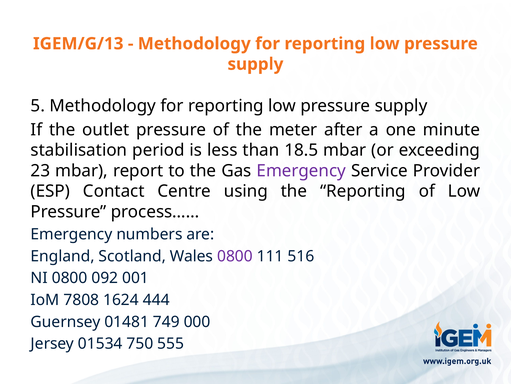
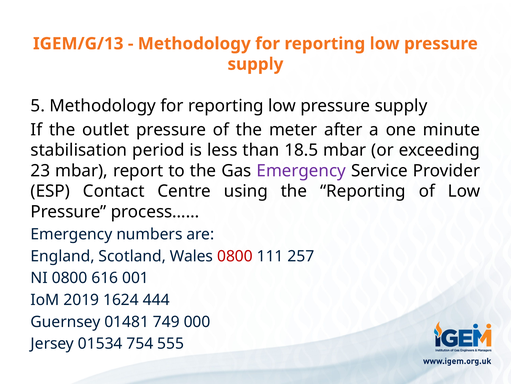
0800 at (235, 256) colour: purple -> red
516: 516 -> 257
092: 092 -> 616
7808: 7808 -> 2019
750: 750 -> 754
